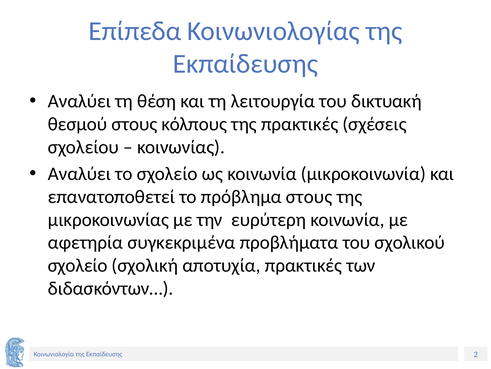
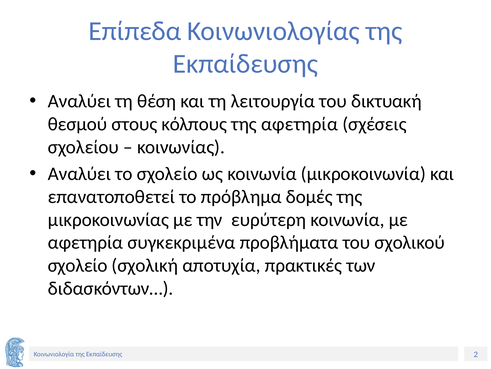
της πρακτικές: πρακτικές -> αφετηρία
πρόβλημα στους: στους -> δομές
